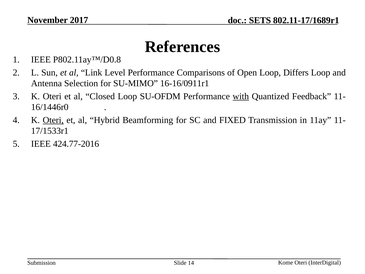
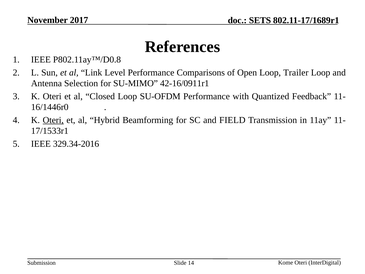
Differs: Differs -> Trailer
16-16/0911r1: 16-16/0911r1 -> 42-16/0911r1
with underline: present -> none
FIXED: FIXED -> FIELD
424.77-2016: 424.77-2016 -> 329.34-2016
